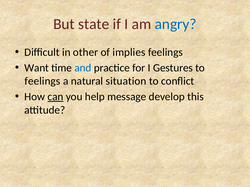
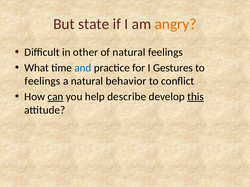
angry colour: blue -> orange
of implies: implies -> natural
Want: Want -> What
situation: situation -> behavior
message: message -> describe
this underline: none -> present
